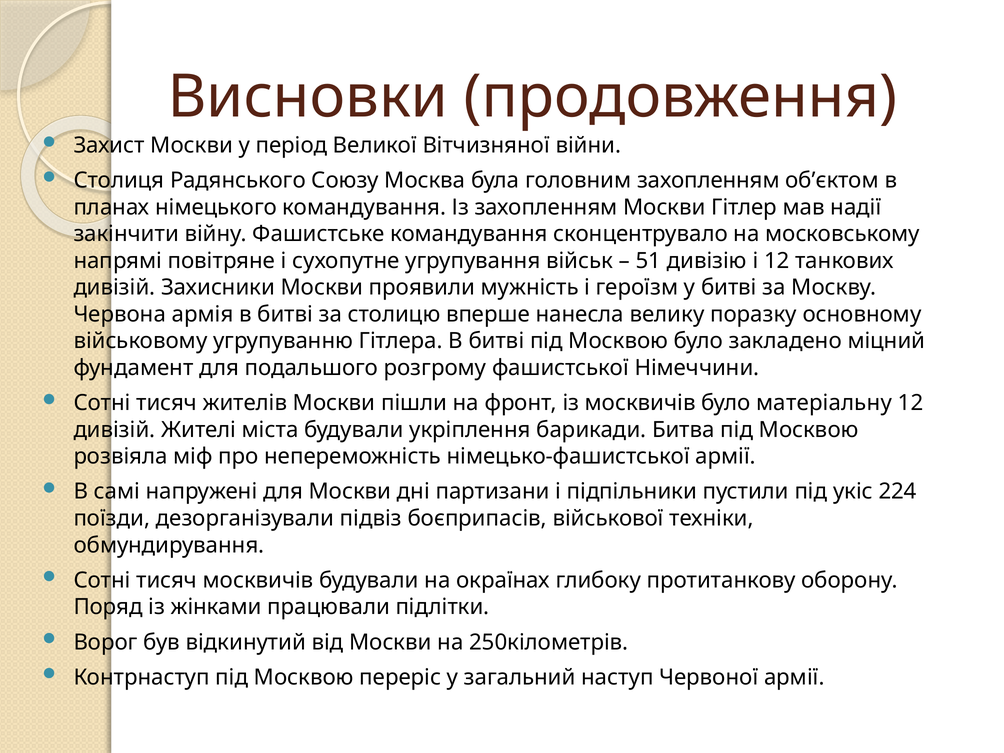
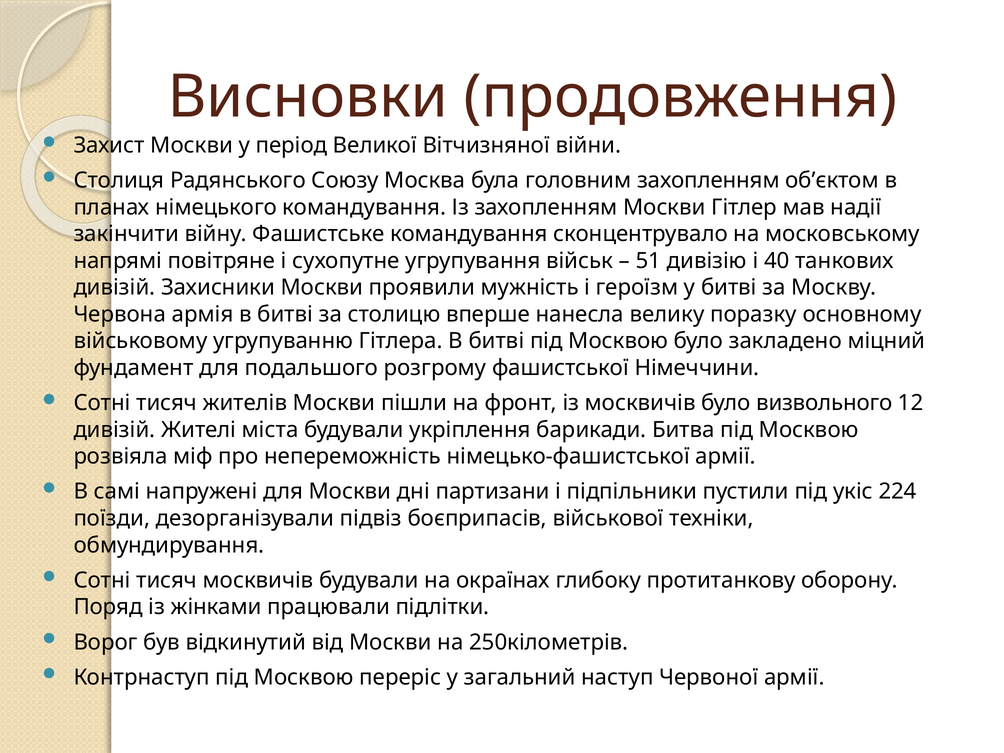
і 12: 12 -> 40
матеріальну: матеріальну -> визвольного
